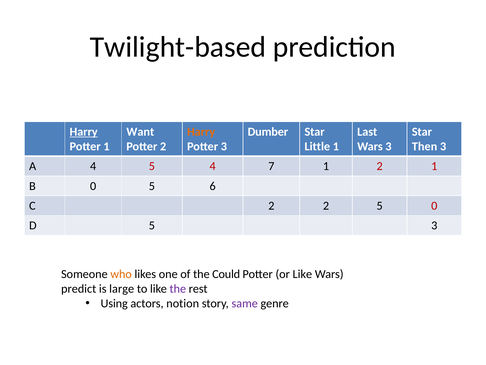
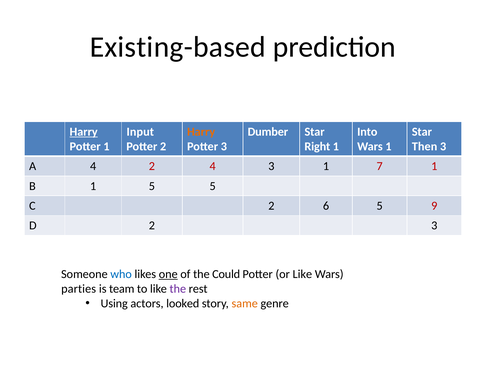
Twilight-based: Twilight-based -> Existing-based
Want: Want -> Input
Last: Last -> Into
Little: Little -> Right
Wars 3: 3 -> 1
4 5: 5 -> 2
4 7: 7 -> 3
1 2: 2 -> 7
B 0: 0 -> 1
5 6: 6 -> 5
2 2: 2 -> 6
5 0: 0 -> 9
D 5: 5 -> 2
who colour: orange -> blue
one underline: none -> present
predict: predict -> parties
large: large -> team
notion: notion -> looked
same colour: purple -> orange
